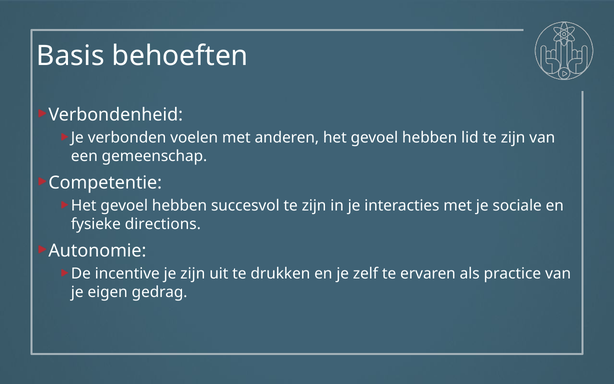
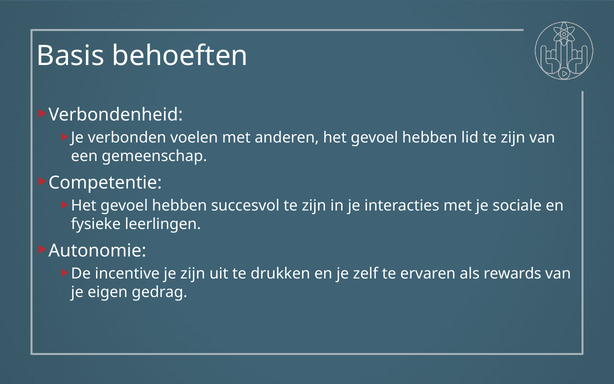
directions: directions -> leerlingen
practice: practice -> rewards
